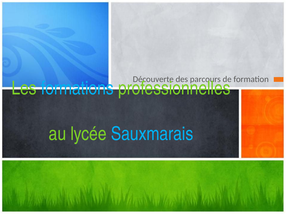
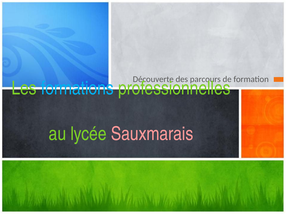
Sauxmarais colour: light blue -> pink
